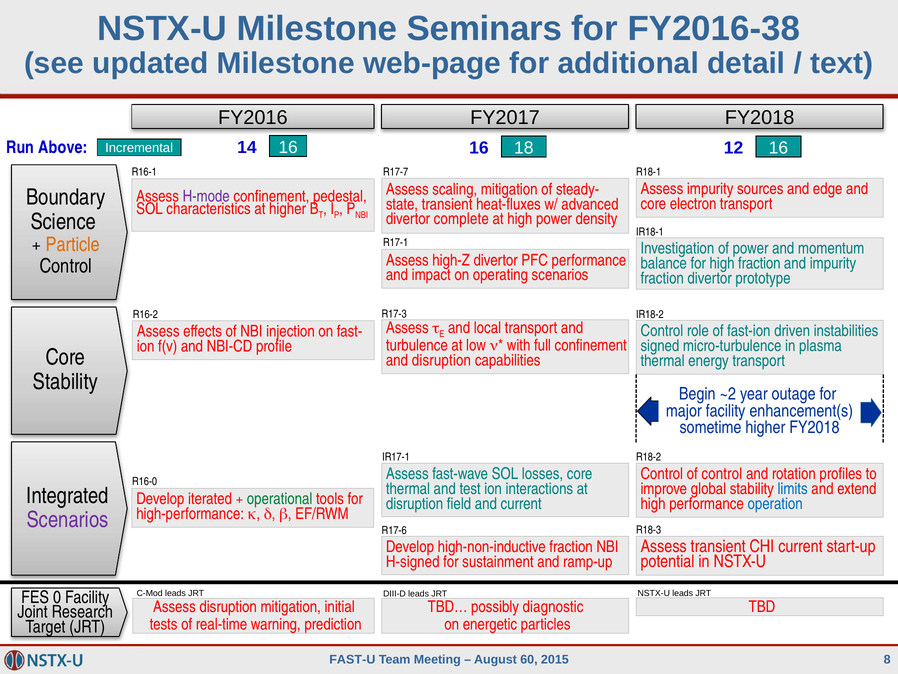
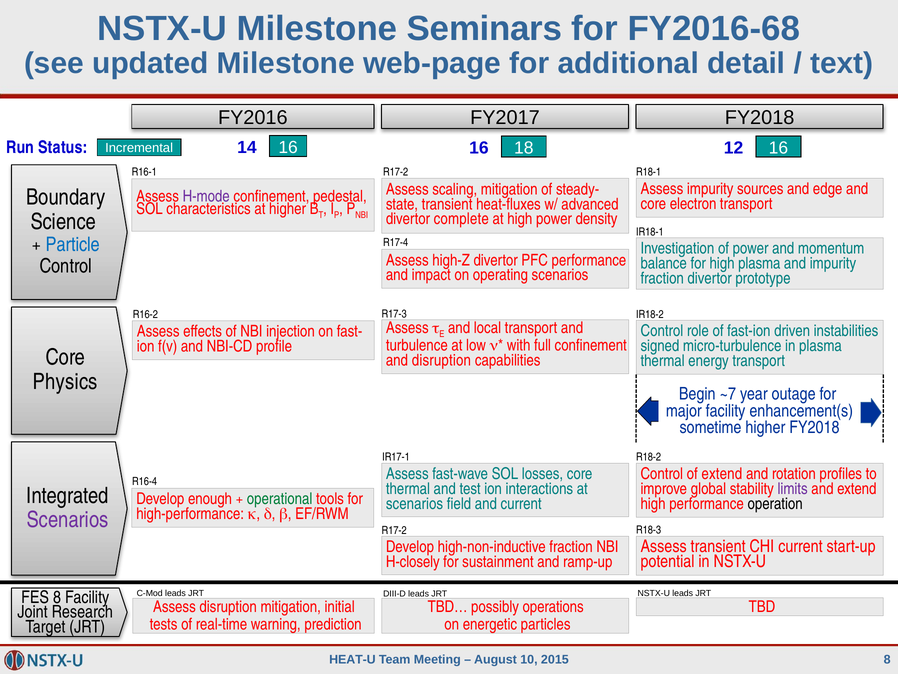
FY2016-38: FY2016-38 -> FY2016-68
Above: Above -> Status
R17-7 at (396, 172): R17-7 -> R17-2
Particle colour: orange -> blue
R17-1: R17-1 -> R17-4
high fraction: fraction -> plasma
Stability at (65, 381): Stability -> Physics
~2: ~2 -> ~7
of control: control -> extend
R16-0: R16-0 -> R16-4
limits colour: blue -> purple
iterated: iterated -> enough
disruption at (415, 503): disruption -> scenarios
operation colour: blue -> black
R17-6 at (394, 530): R17-6 -> R17-2
H-signed: H-signed -> H-closely
FES 0: 0 -> 8
diagnostic: diagnostic -> operations
FAST-U: FAST-U -> HEAT-U
60: 60 -> 10
